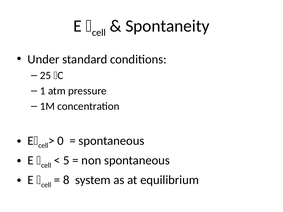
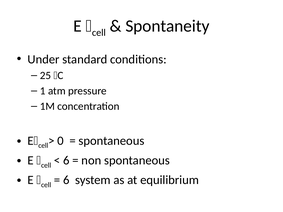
5 at (66, 161): 5 -> 6
8 at (66, 180): 8 -> 6
